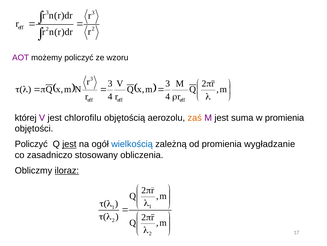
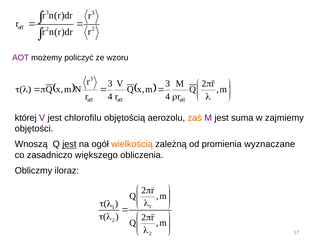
w promienia: promienia -> zajmiemy
Policzyć at (31, 144): Policzyć -> Wnoszą
wielkością colour: blue -> orange
wygładzanie: wygładzanie -> wyznaczane
stosowany: stosowany -> większego
iloraz underline: present -> none
